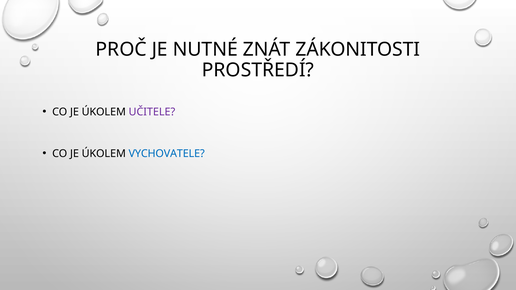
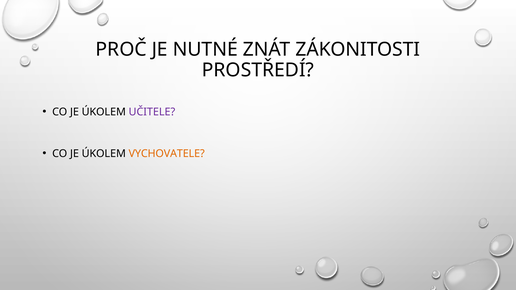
VYCHOVATELE colour: blue -> orange
